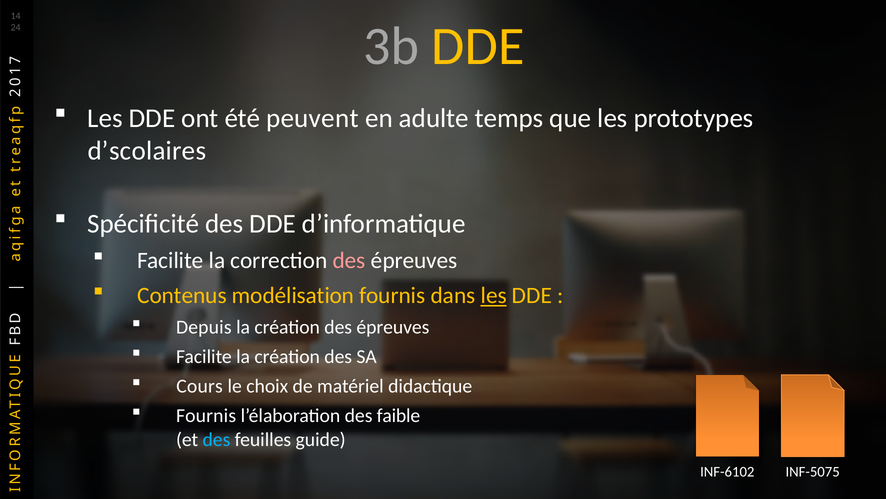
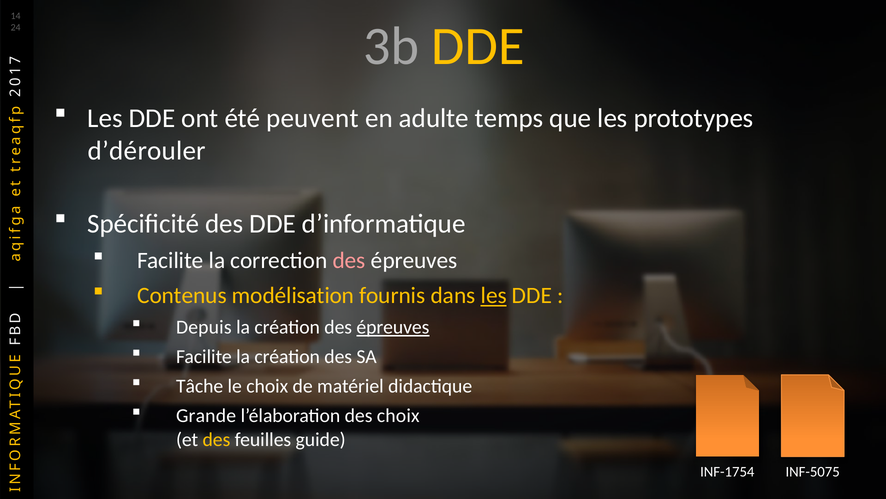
d’scolaires: d’scolaires -> d’dérouler
épreuves at (393, 327) underline: none -> present
Cours: Cours -> Tâche
Fournis at (206, 415): Fournis -> Grande
des faible: faible -> choix
des at (216, 439) colour: light blue -> yellow
INF-6102: INF-6102 -> INF-1754
